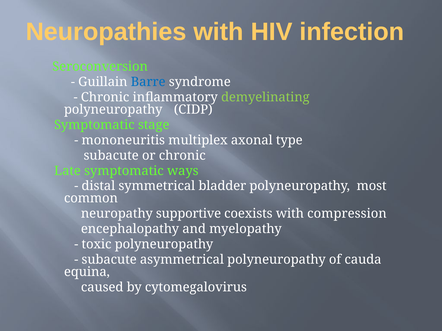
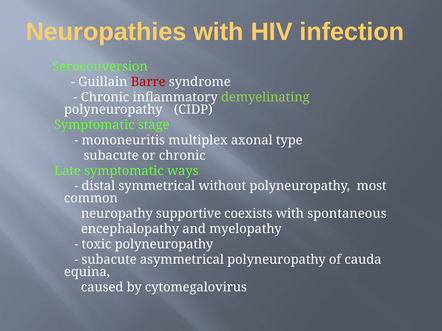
Barre colour: blue -> red
bladder: bladder -> without
compression: compression -> spontaneous
